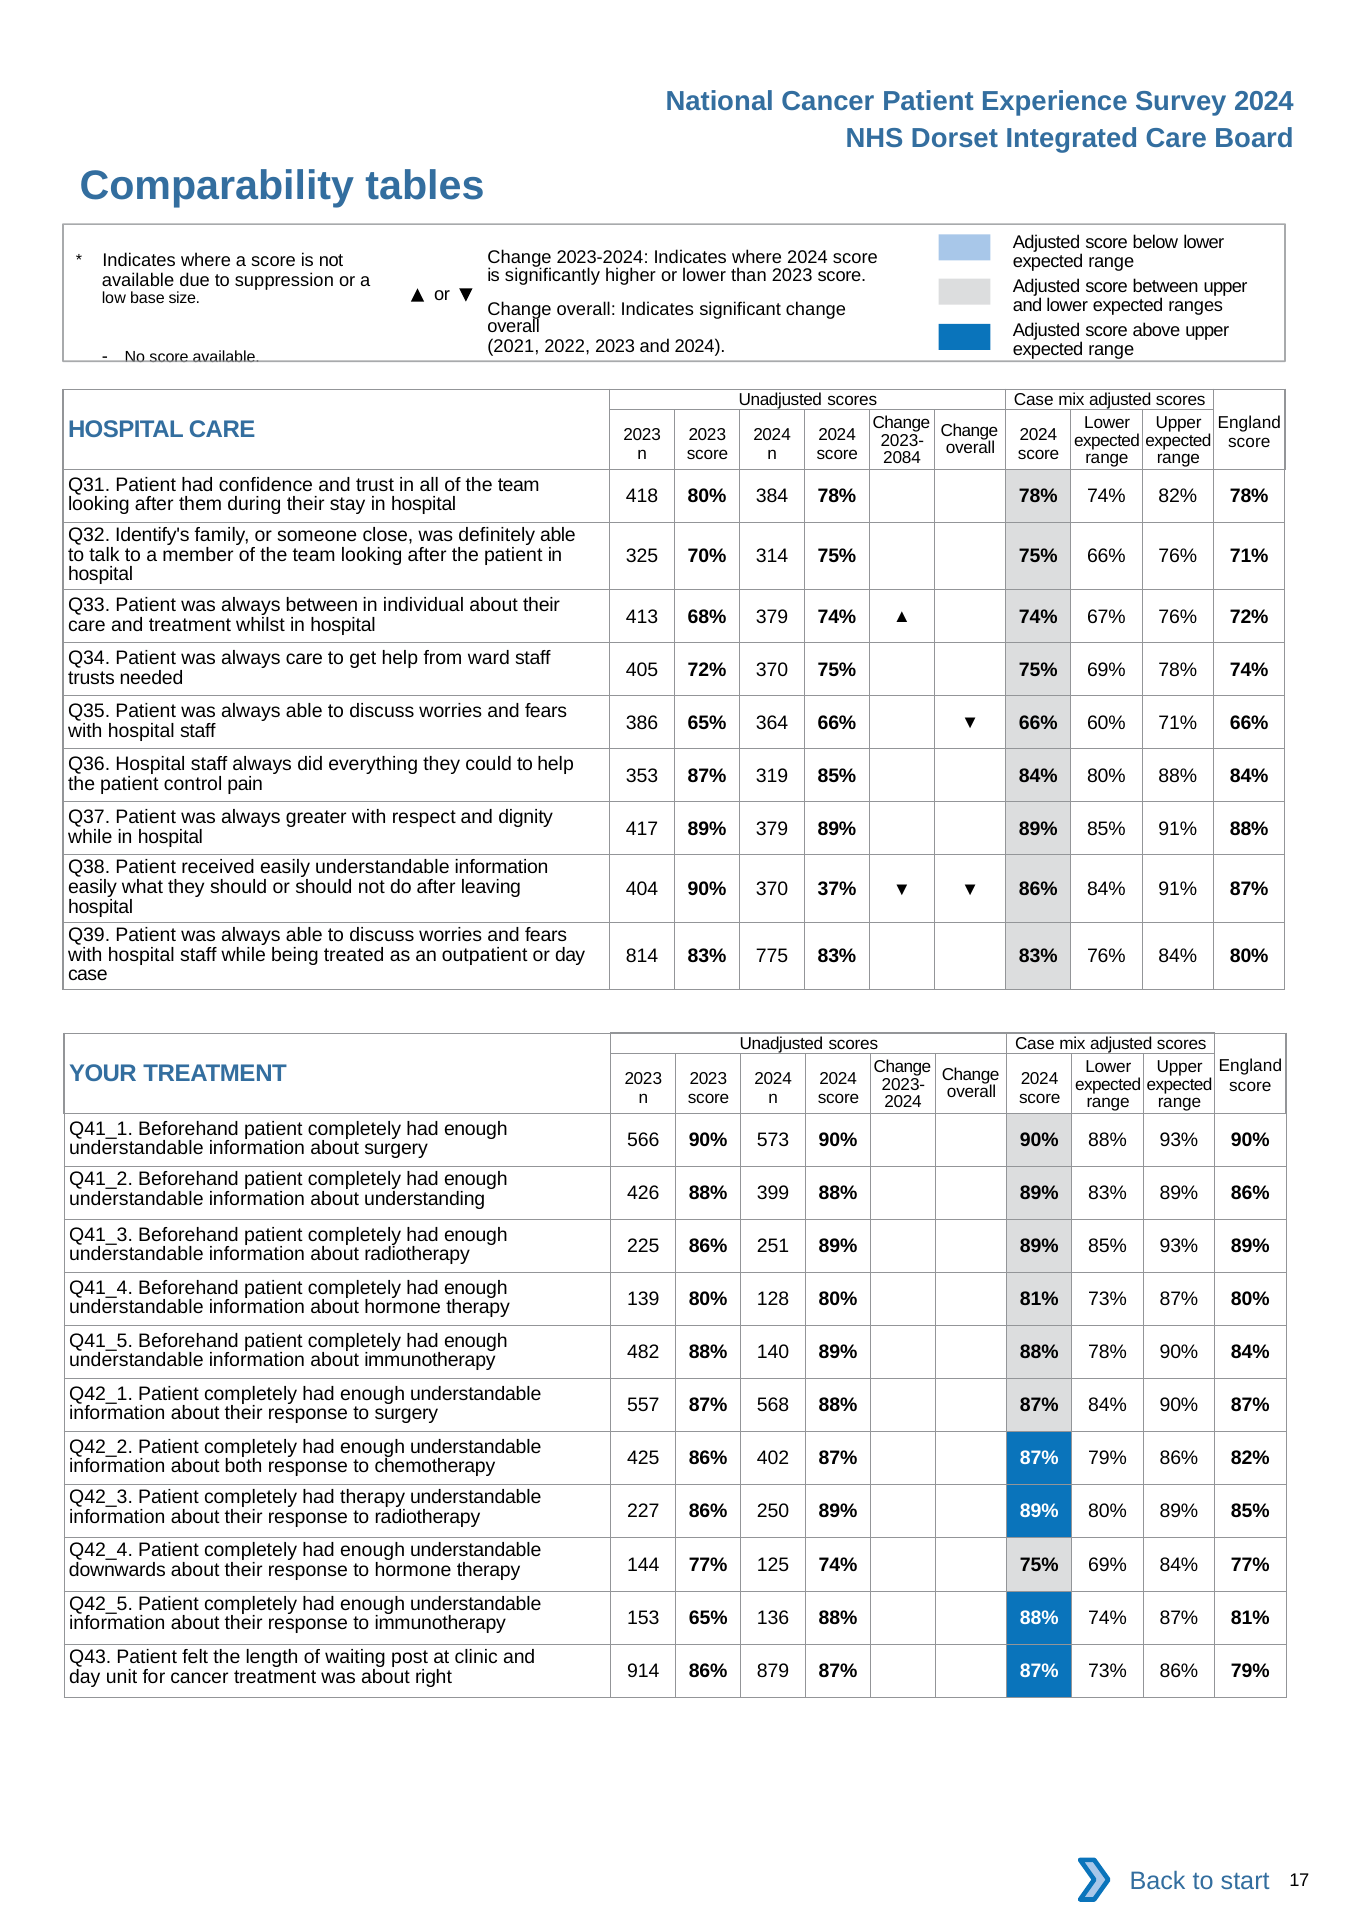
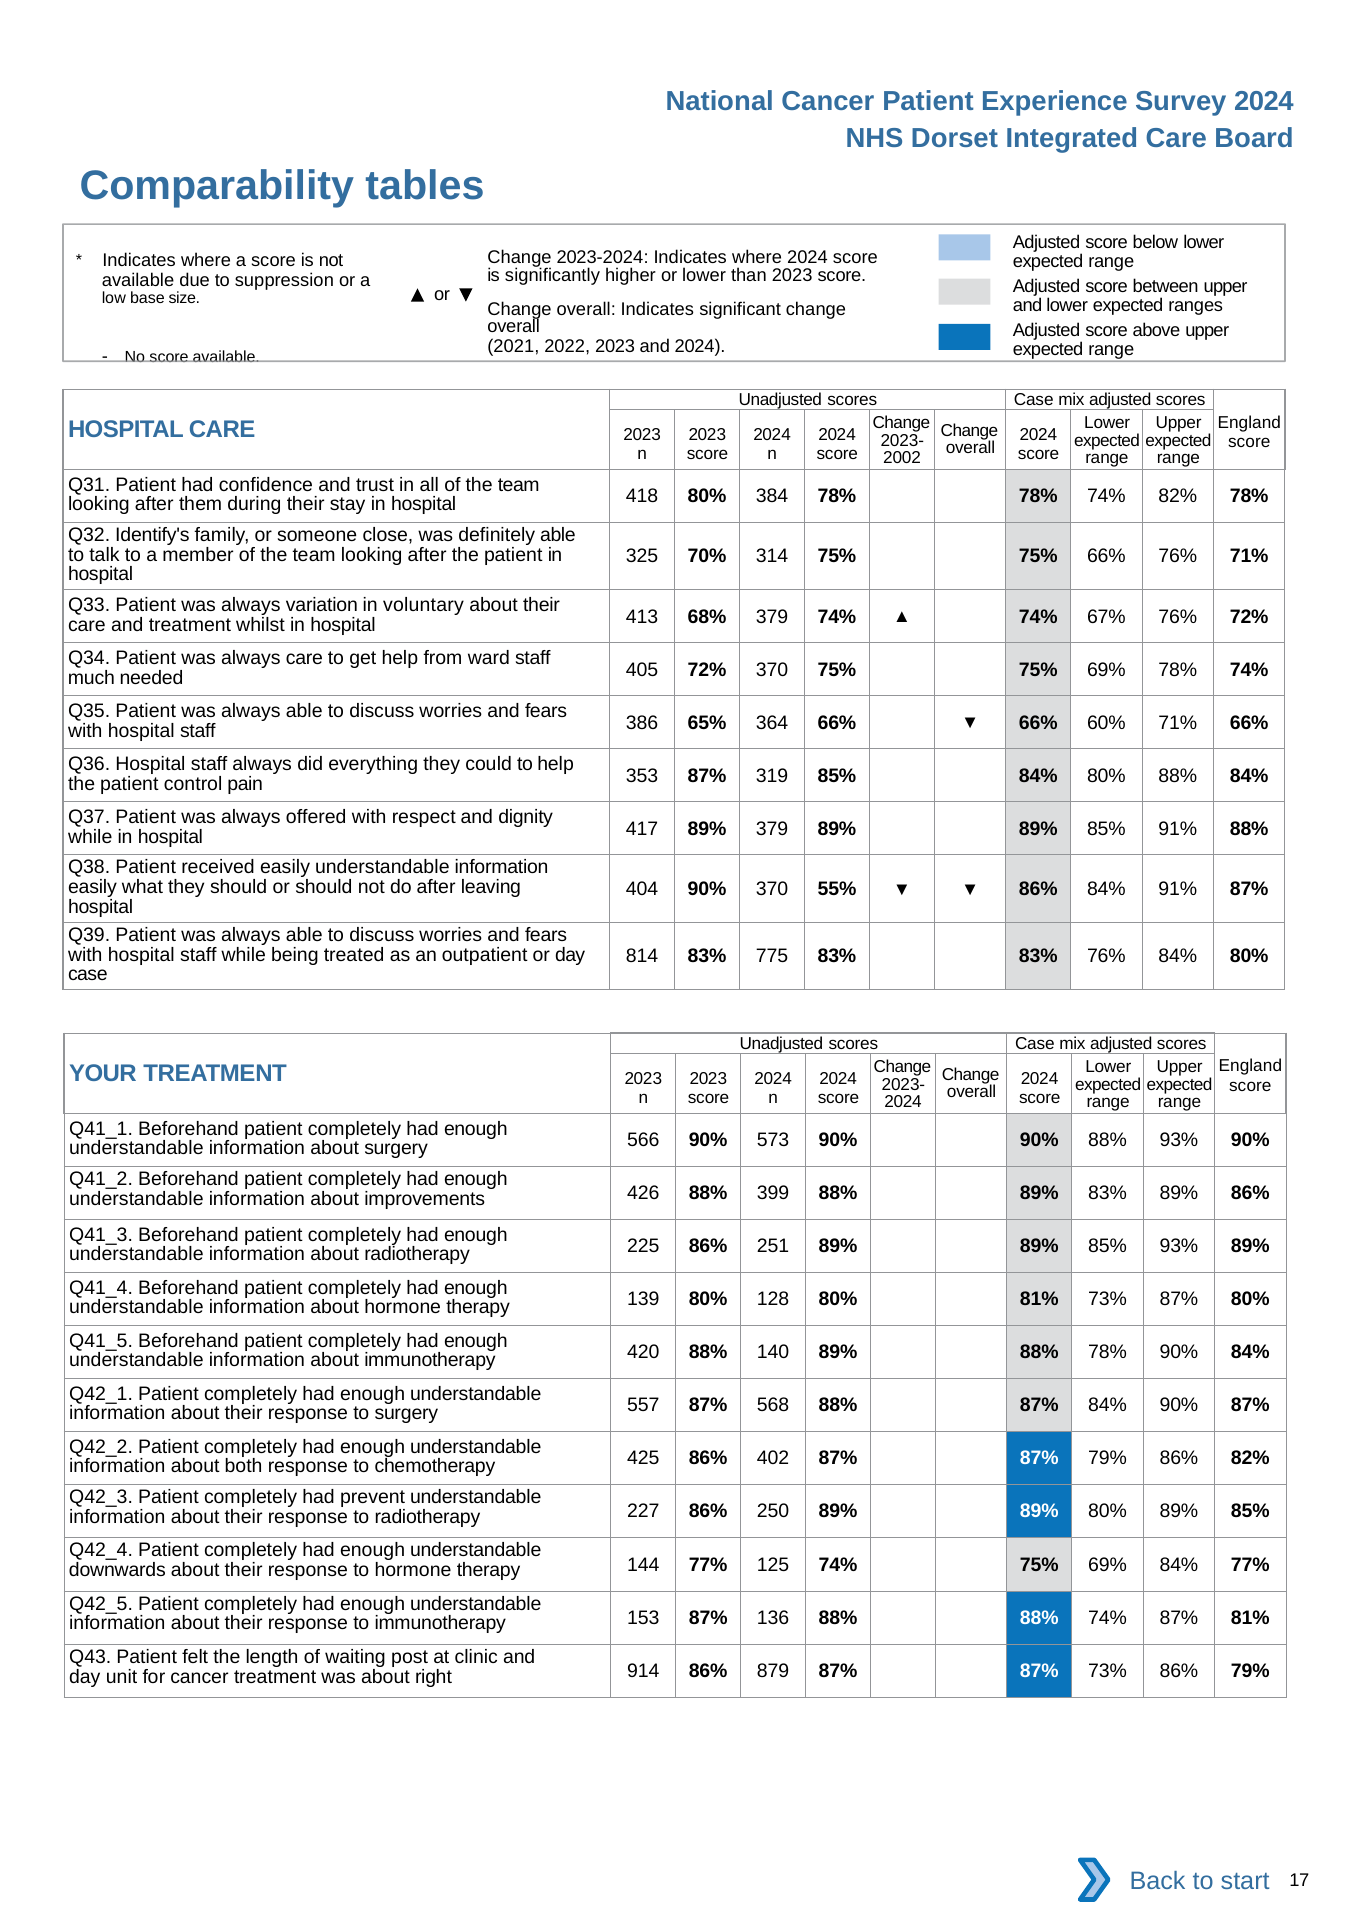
2084: 2084 -> 2002
always between: between -> variation
individual: individual -> voluntary
trusts: trusts -> much
greater: greater -> offered
37%: 37% -> 55%
understanding: understanding -> improvements
482: 482 -> 420
had therapy: therapy -> prevent
153 65%: 65% -> 87%
